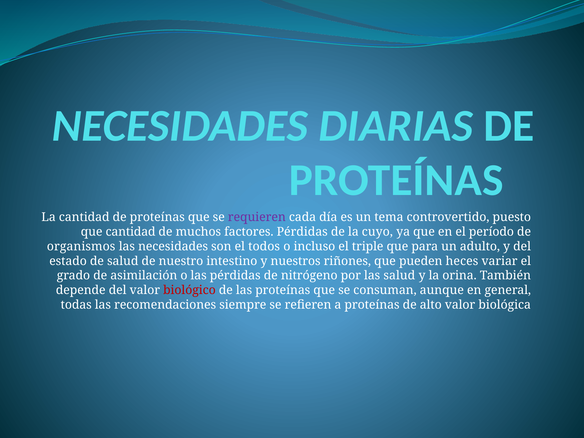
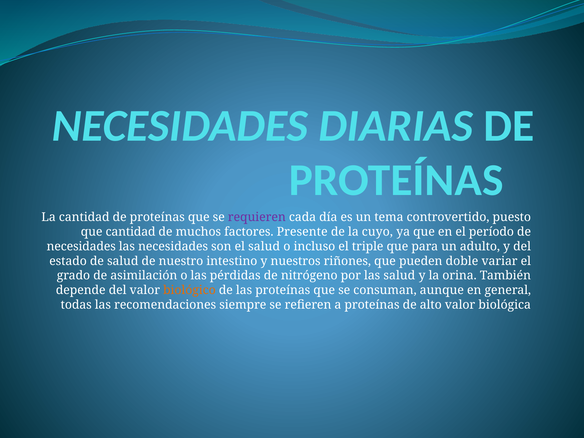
factores Pérdidas: Pérdidas -> Presente
organismos at (81, 246): organismos -> necesidades
el todos: todos -> salud
heces: heces -> doble
biológico colour: red -> orange
